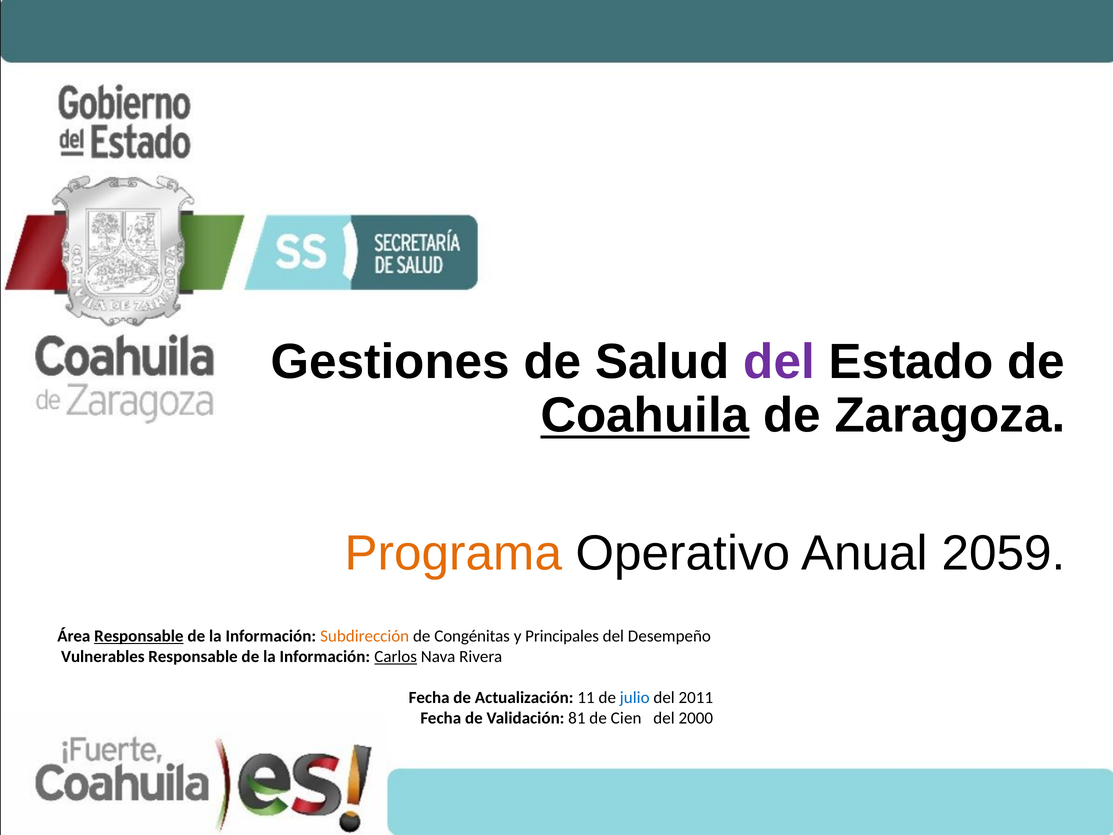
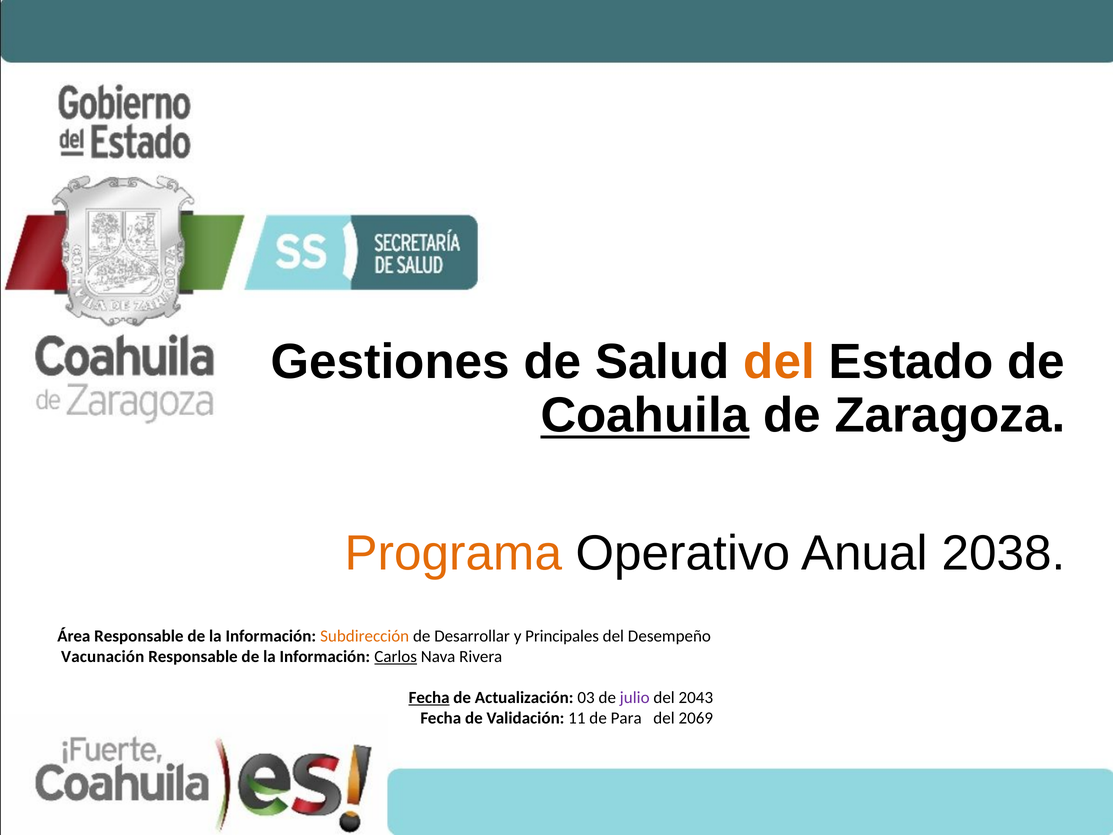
del at (779, 362) colour: purple -> orange
2059: 2059 -> 2038
Responsable at (139, 636) underline: present -> none
Congénitas: Congénitas -> Desarrollar
Vulnerables: Vulnerables -> Vacunación
Fecha at (429, 697) underline: none -> present
11: 11 -> 03
julio colour: blue -> purple
2011: 2011 -> 2043
81: 81 -> 11
Cien: Cien -> Para
2000: 2000 -> 2069
